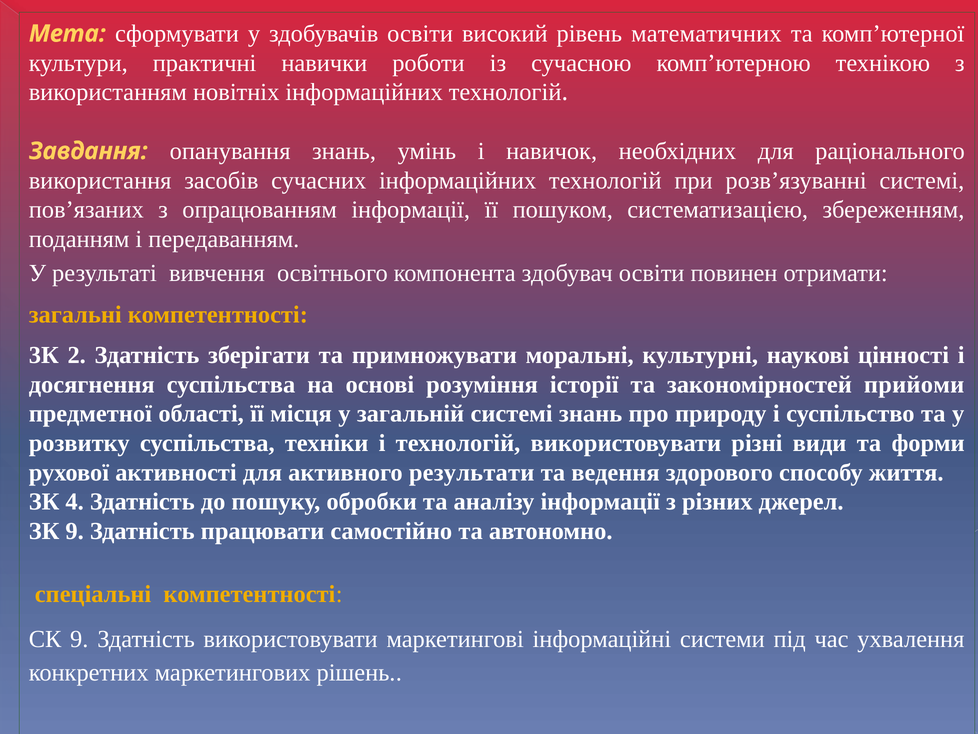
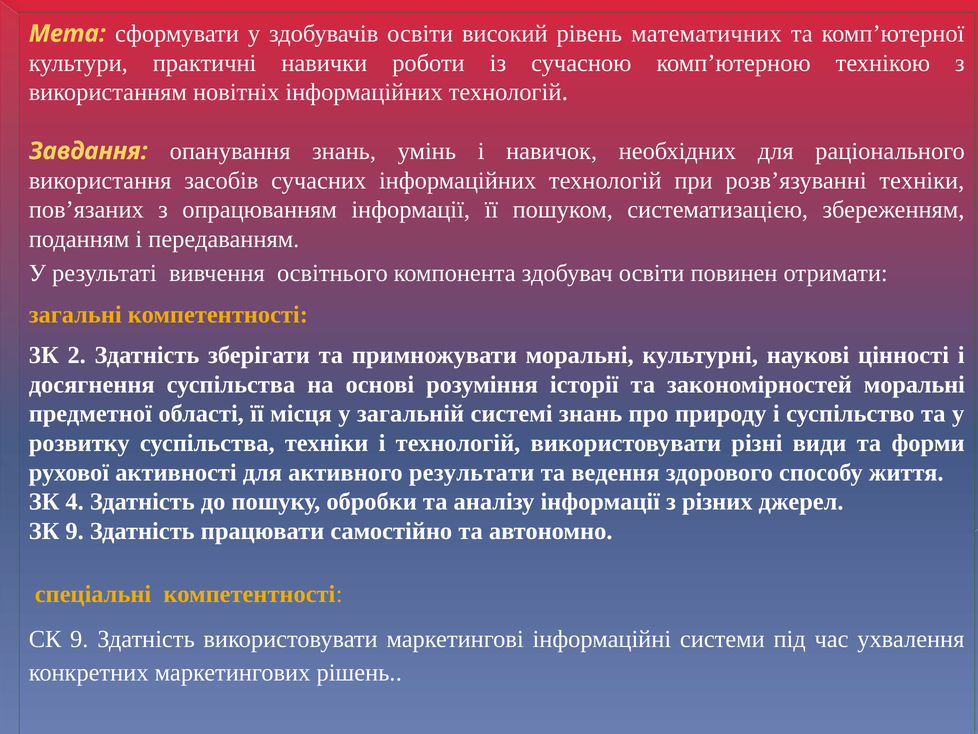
розв’язуванні системі: системі -> техніки
закономірностей прийоми: прийоми -> моральні
